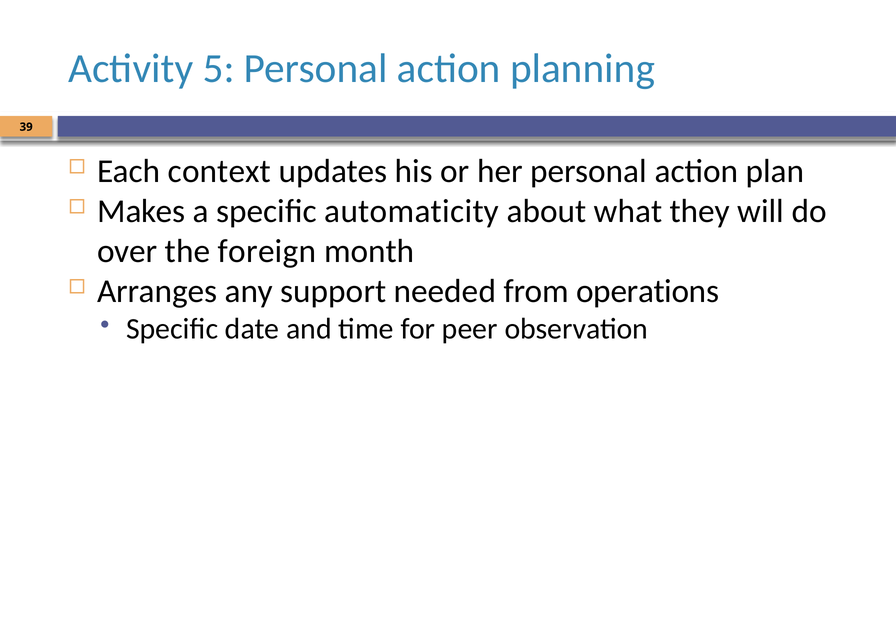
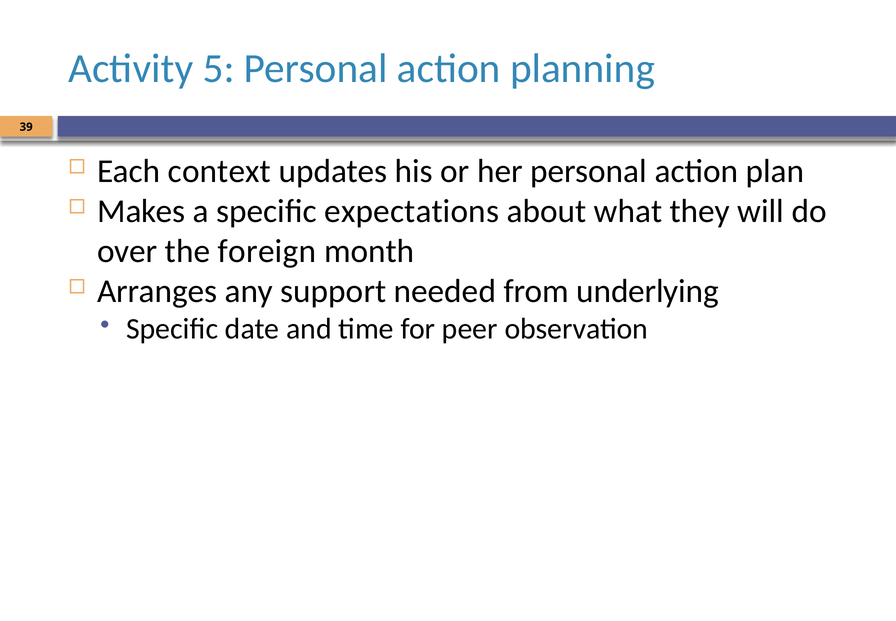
automaticity: automaticity -> expectations
operations: operations -> underlying
